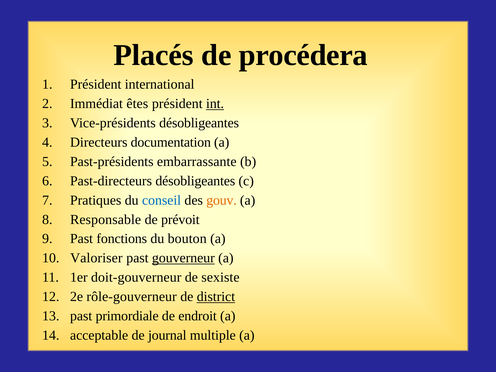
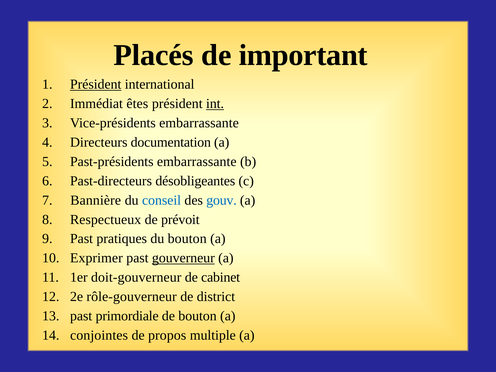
procédera: procédera -> important
Président at (96, 84) underline: none -> present
Vice-présidents désobligeantes: désobligeantes -> embarrassante
Pratiques: Pratiques -> Bannière
gouv colour: orange -> blue
Responsable: Responsable -> Respectueux
fonctions: fonctions -> pratiques
Valoriser: Valoriser -> Exprimer
sexiste: sexiste -> cabinet
district underline: present -> none
de endroit: endroit -> bouton
acceptable: acceptable -> conjointes
journal: journal -> propos
